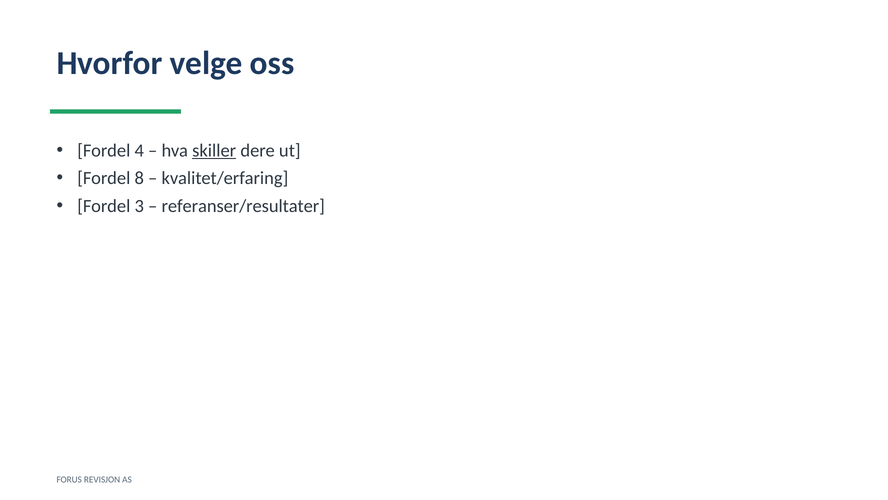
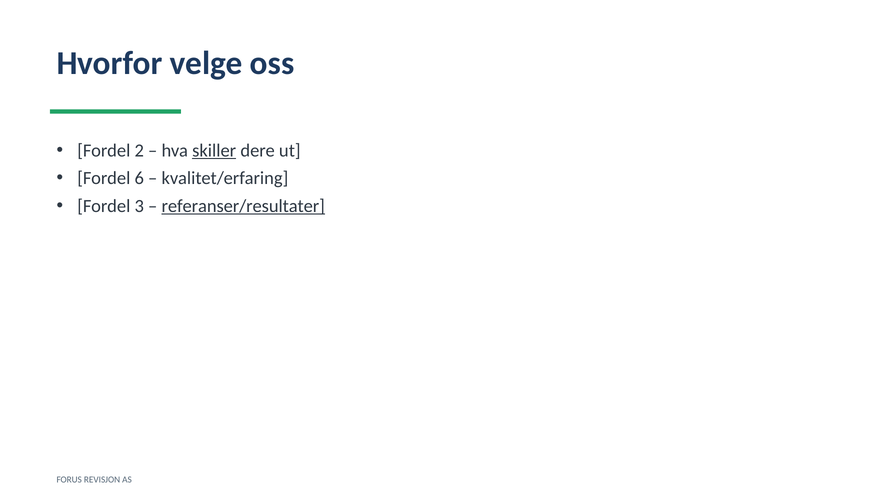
4: 4 -> 2
8: 8 -> 6
referanser/resultater underline: none -> present
